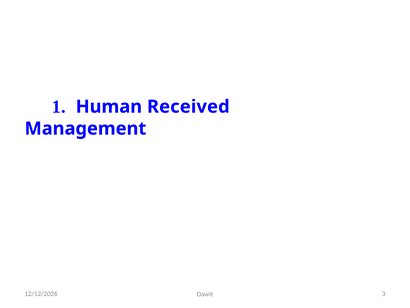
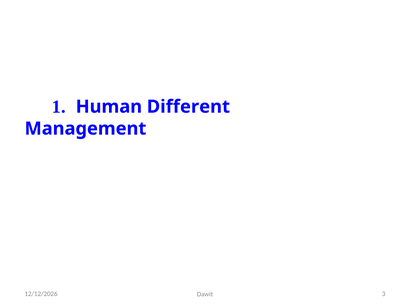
Received: Received -> Different
